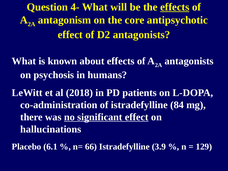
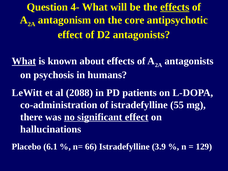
What at (24, 61) underline: none -> present
2018: 2018 -> 2088
84: 84 -> 55
